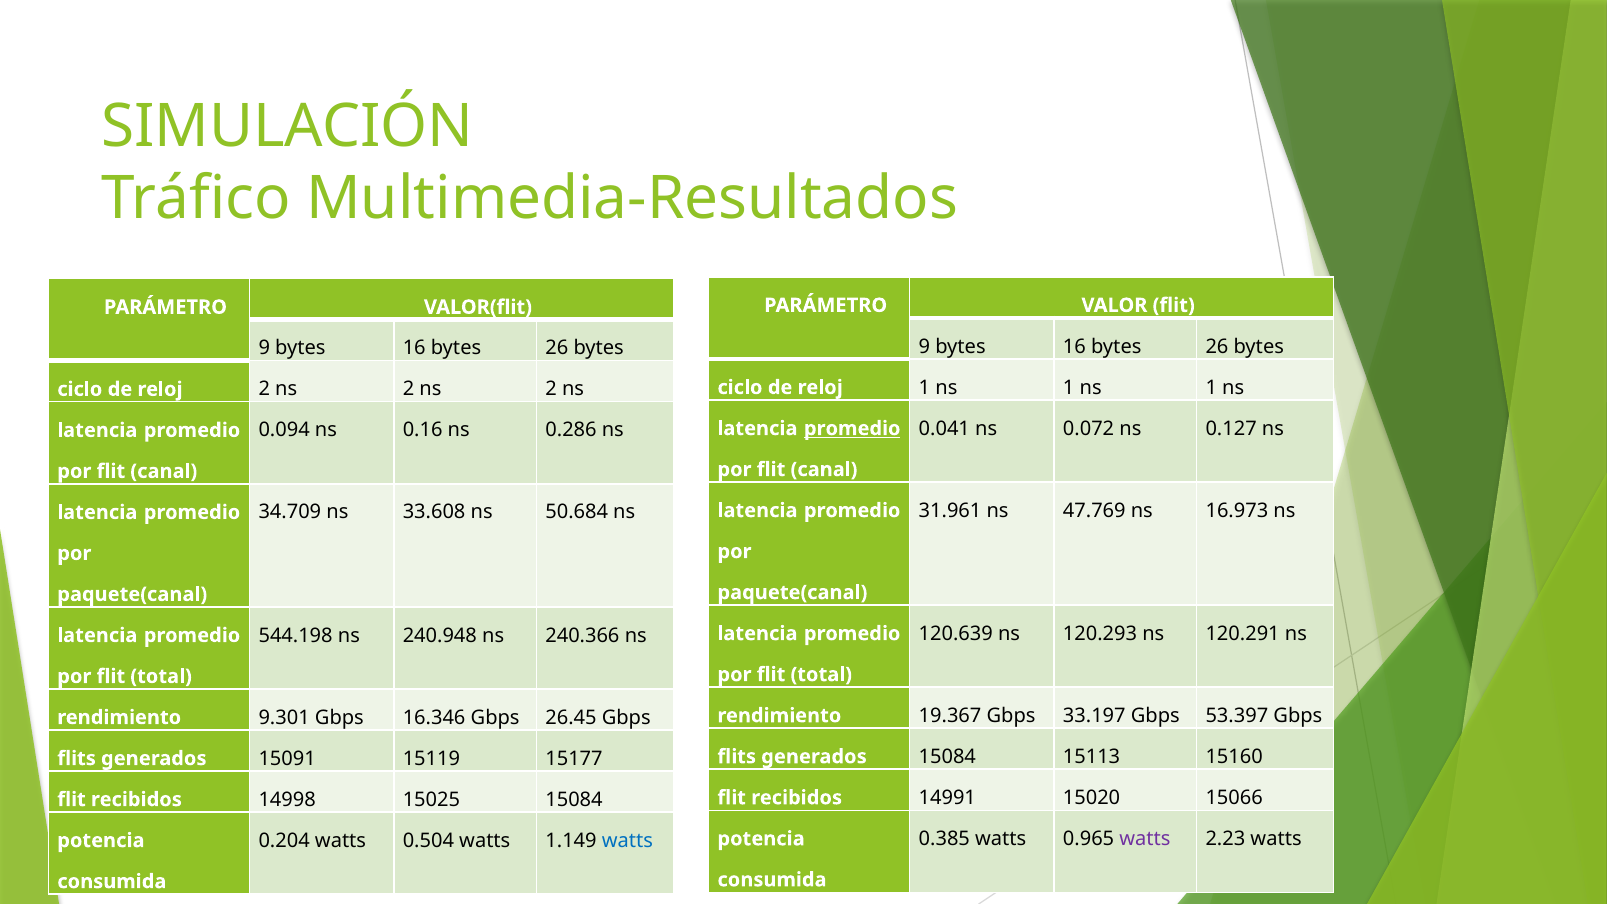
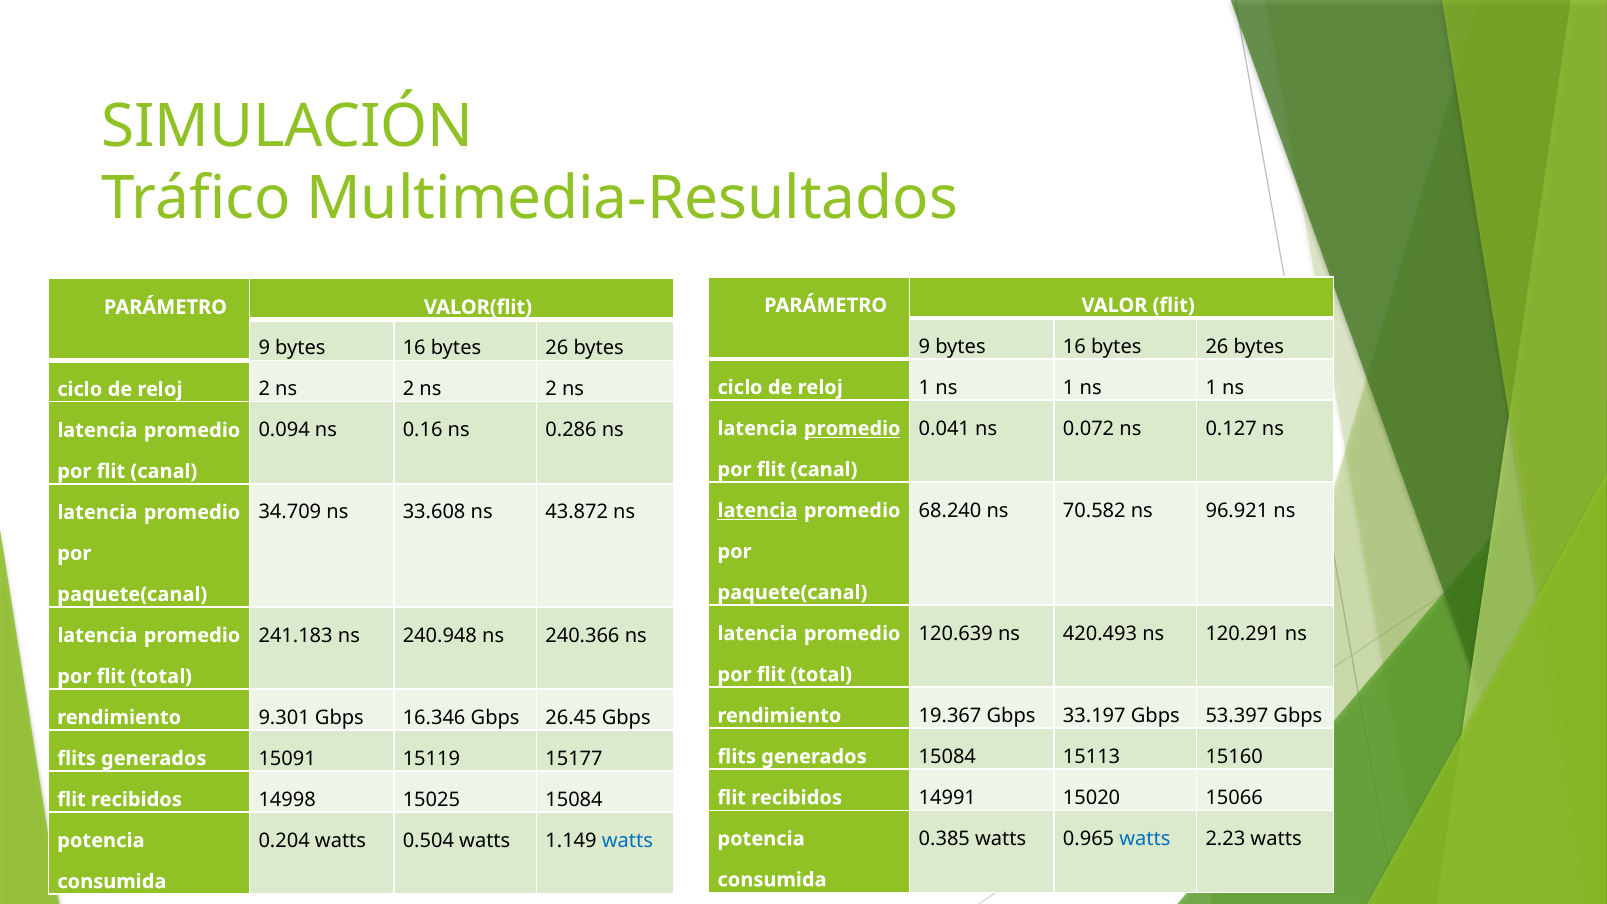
31.961: 31.961 -> 68.240
47.769: 47.769 -> 70.582
16.973: 16.973 -> 96.921
50.684: 50.684 -> 43.872
latencia at (757, 510) underline: none -> present
120.293: 120.293 -> 420.493
544.198: 544.198 -> 241.183
watts at (1145, 839) colour: purple -> blue
